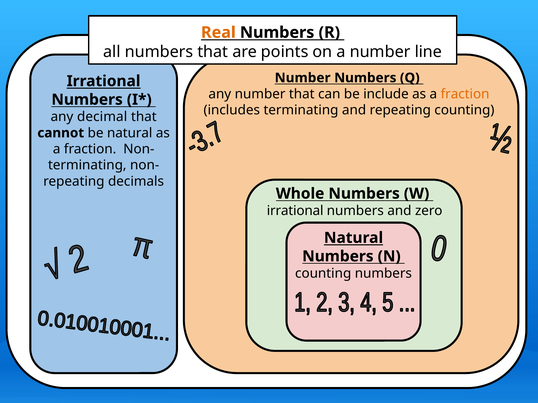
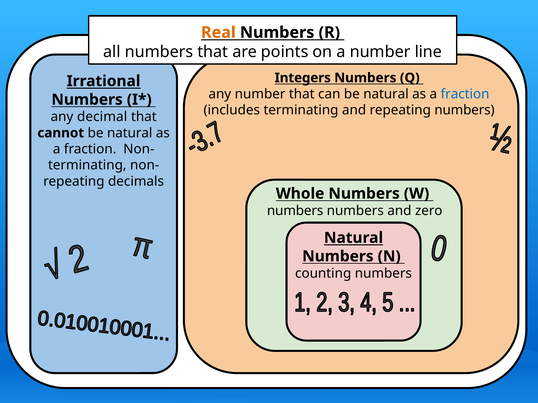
Number at (303, 78): Number -> Integers
can be include: include -> natural
fraction at (465, 94) colour: orange -> blue
repeating counting: counting -> numbers
irrational at (295, 211): irrational -> numbers
